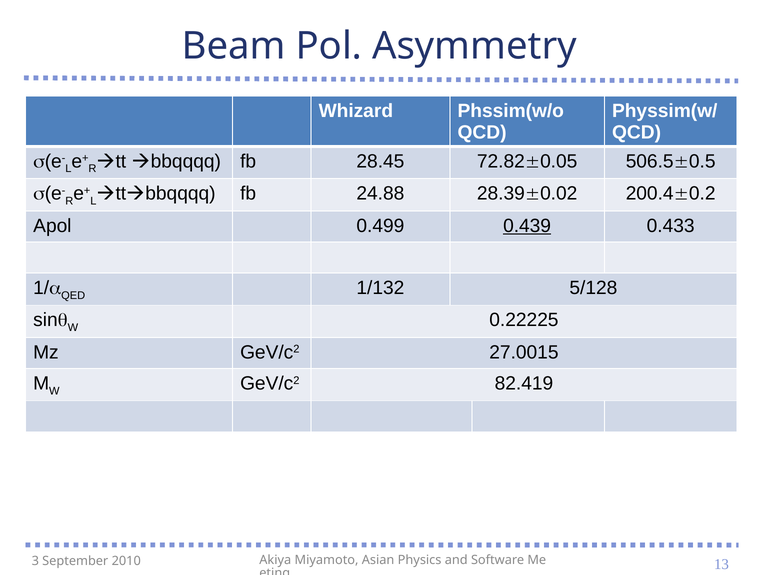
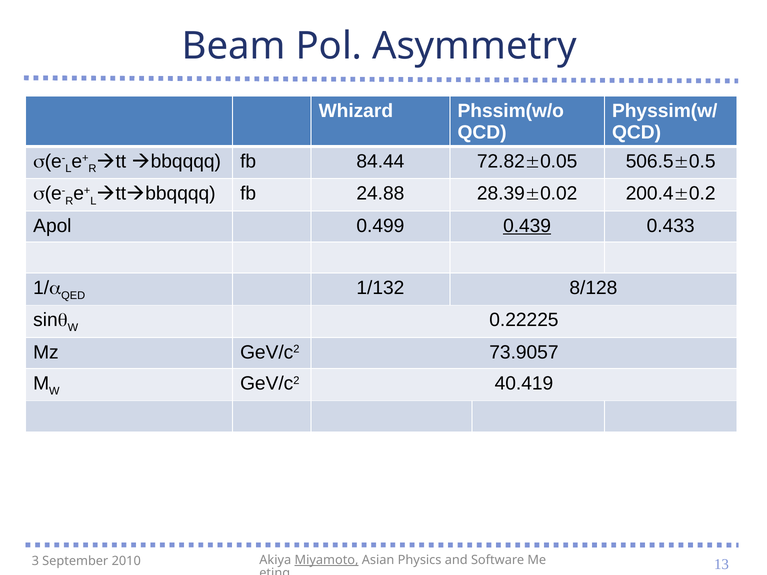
28.45: 28.45 -> 84.44
5/128: 5/128 -> 8/128
27.0015: 27.0015 -> 73.9057
82.419: 82.419 -> 40.419
Miyamoto underline: none -> present
